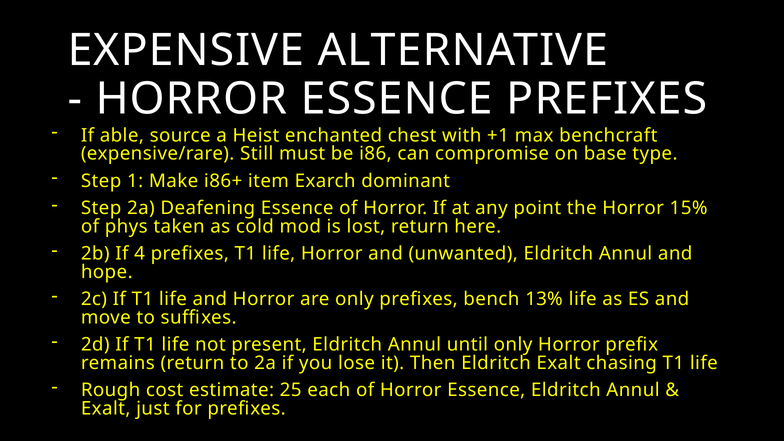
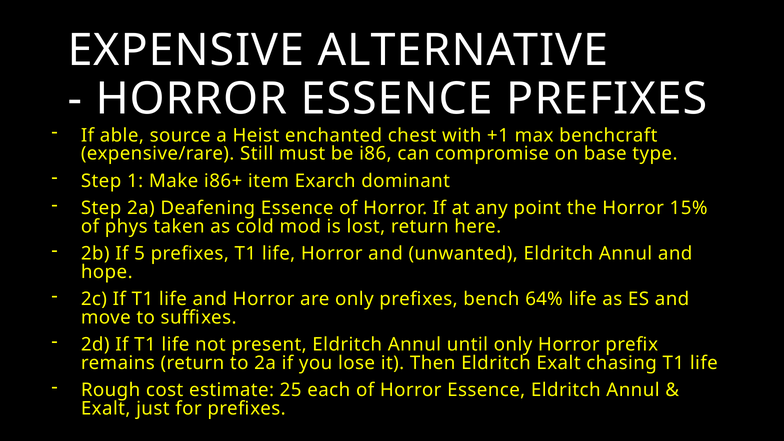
4: 4 -> 5
13%: 13% -> 64%
